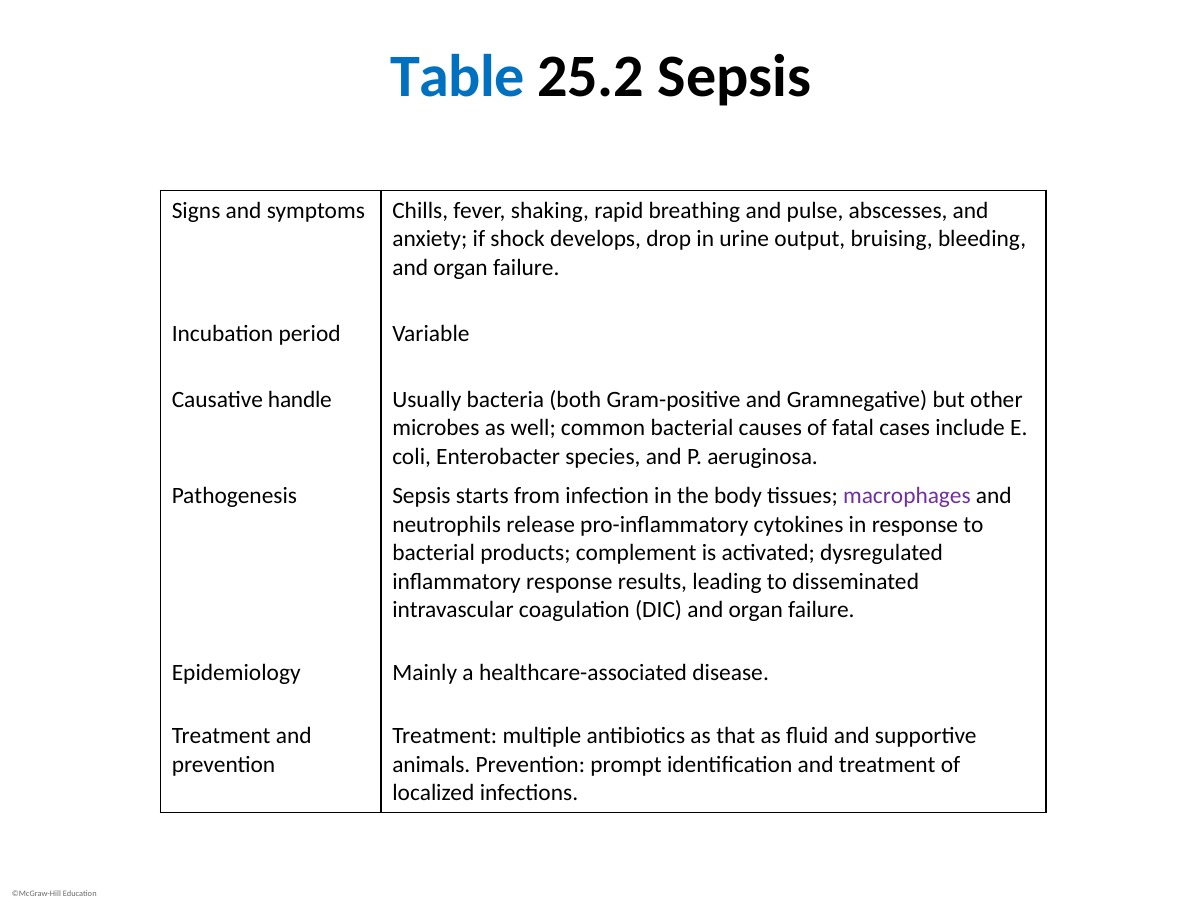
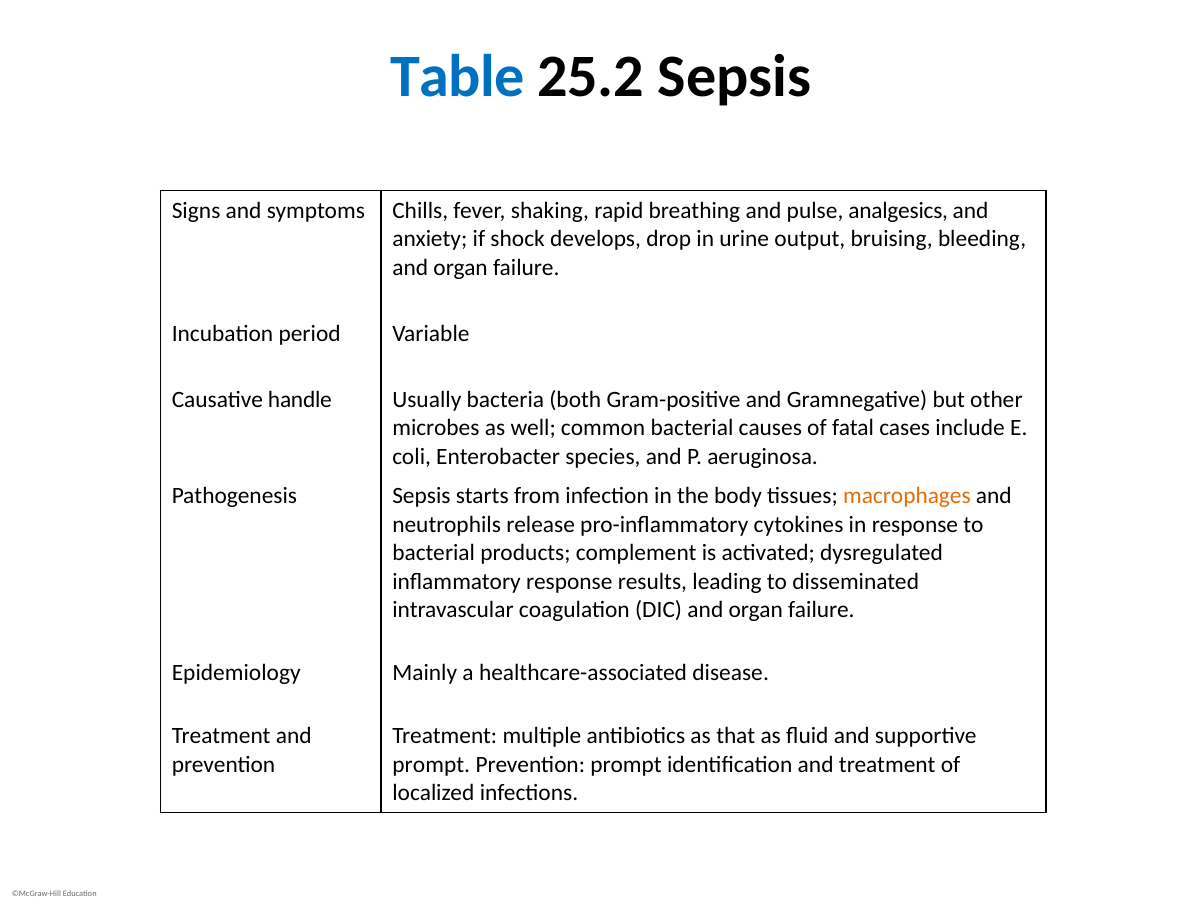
abscesses: abscesses -> analgesics
macrophages colour: purple -> orange
animals at (431, 765): animals -> prompt
